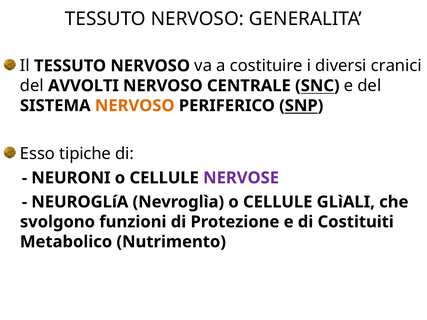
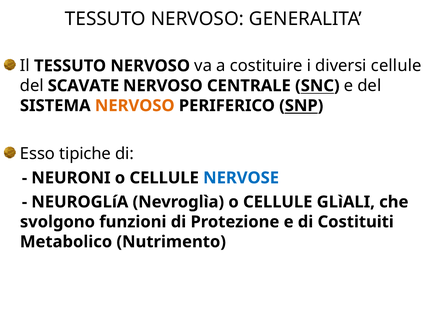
diversi cranici: cranici -> cellule
AVVOLTI: AVVOLTI -> SCAVATE
NERVOSE colour: purple -> blue
